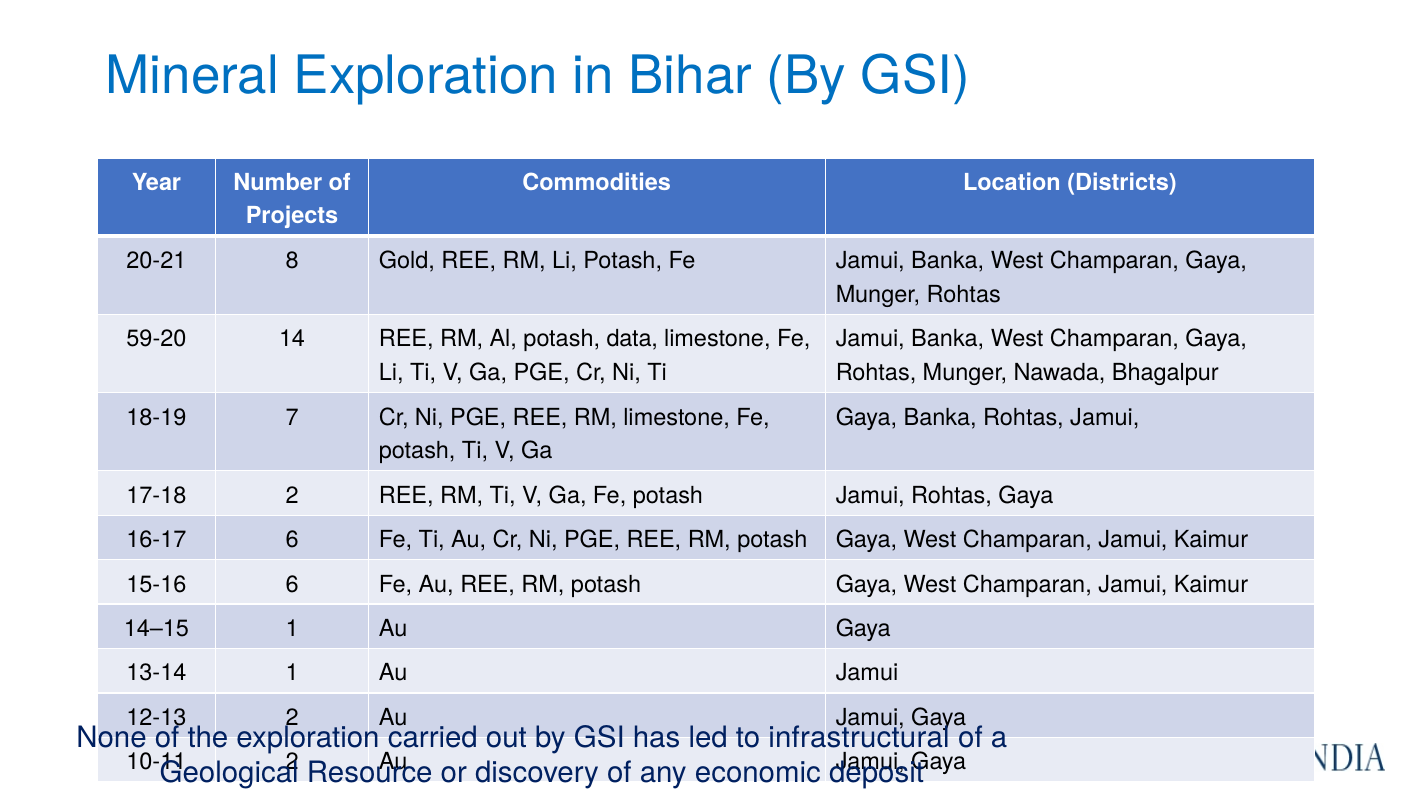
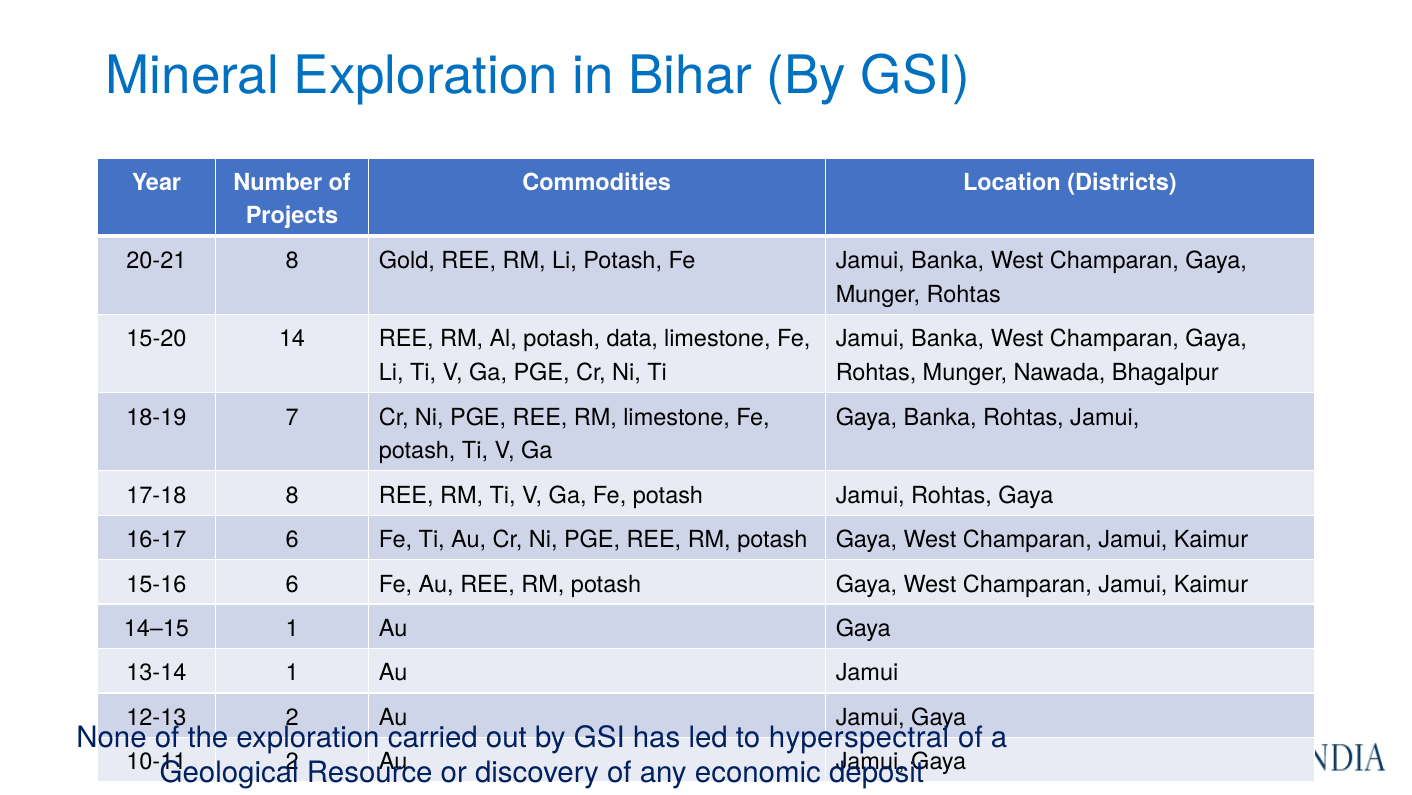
59-20: 59-20 -> 15-20
17-18 2: 2 -> 8
infrastructural: infrastructural -> hyperspectral
